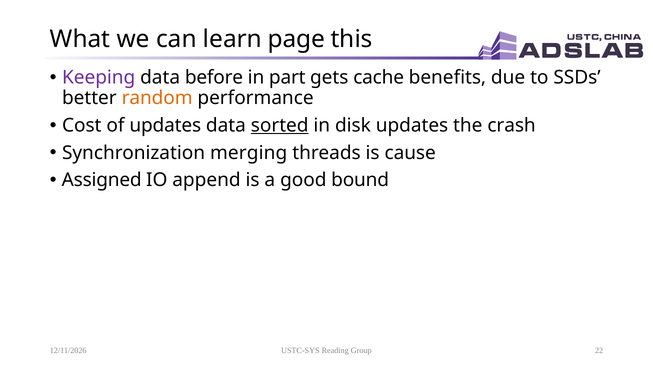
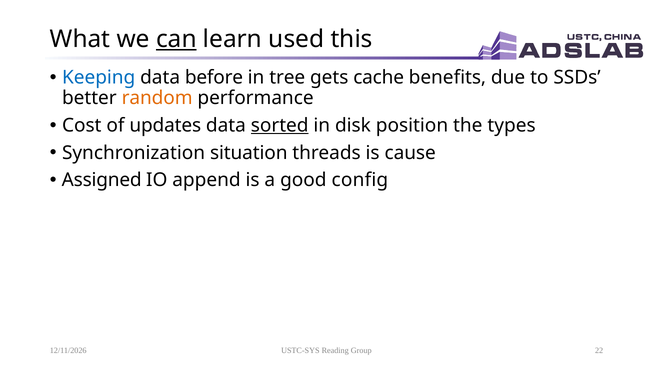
can underline: none -> present
page: page -> used
Keeping colour: purple -> blue
part: part -> tree
disk updates: updates -> position
crash: crash -> types
merging: merging -> situation
bound: bound -> config
